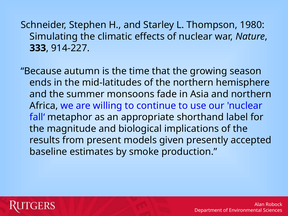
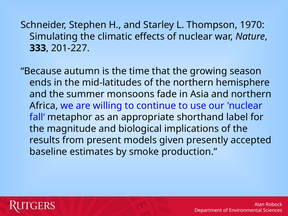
1980: 1980 -> 1970
914-227: 914-227 -> 201-227
